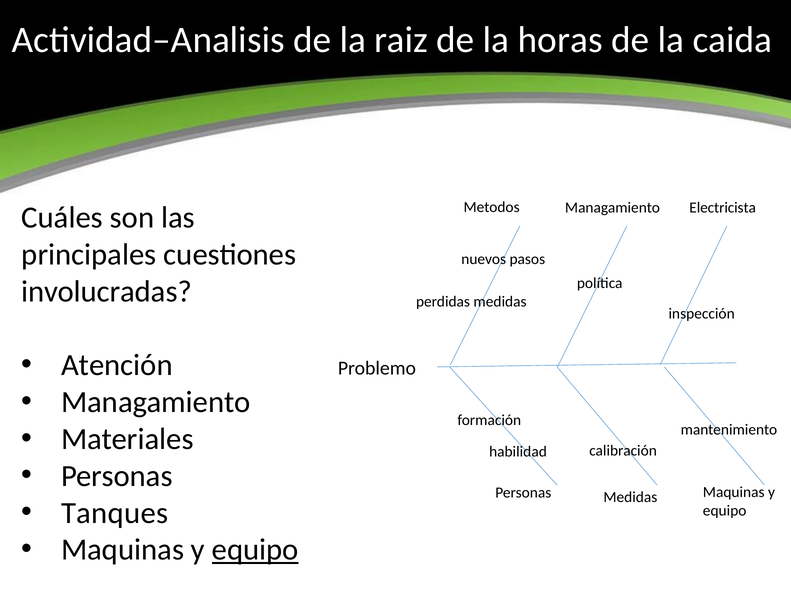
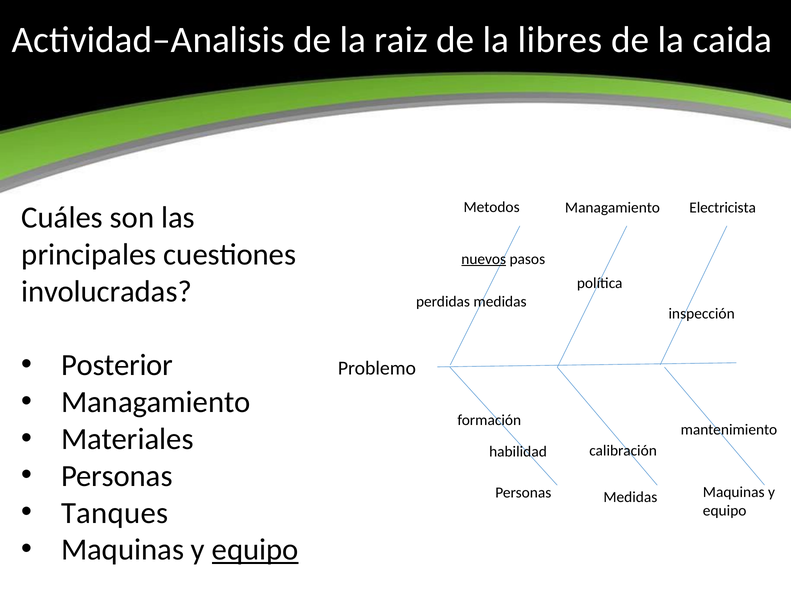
horas: horas -> libres
nuevos underline: none -> present
Atención: Atención -> Posterior
